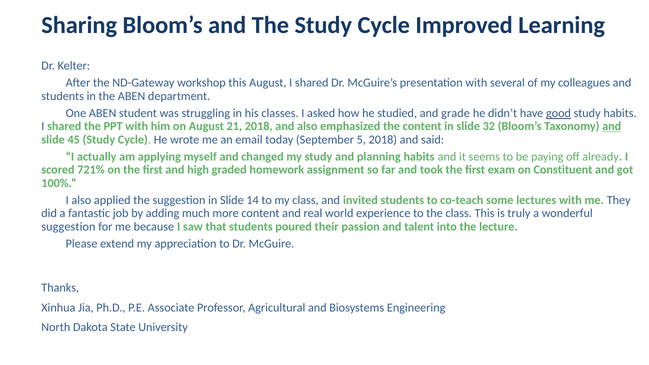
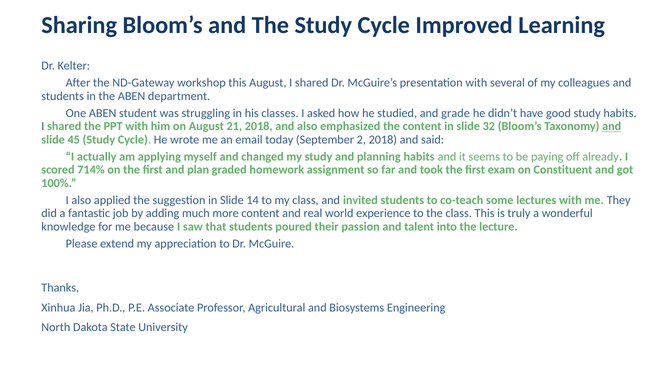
good underline: present -> none
5: 5 -> 2
721%: 721% -> 714%
high: high -> plan
suggestion at (68, 227): suggestion -> knowledge
